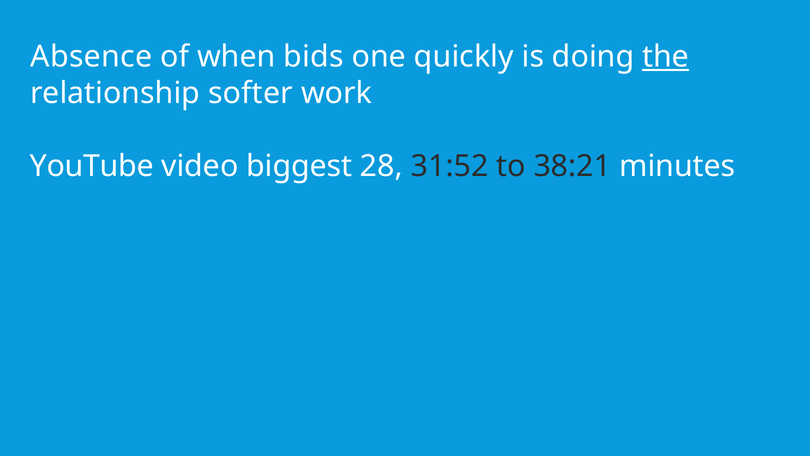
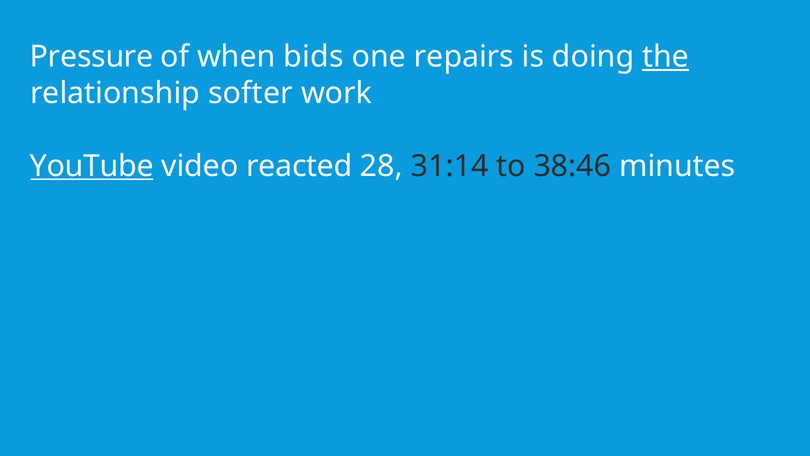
Absence: Absence -> Pressure
quickly: quickly -> repairs
YouTube underline: none -> present
biggest: biggest -> reacted
31:52: 31:52 -> 31:14
38:21: 38:21 -> 38:46
